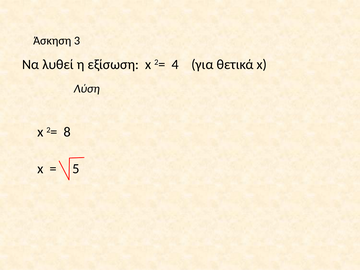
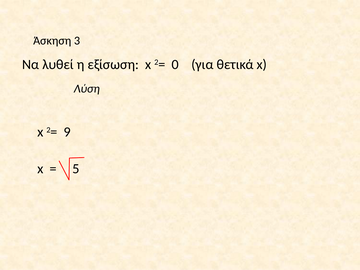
4: 4 -> 0
8: 8 -> 9
